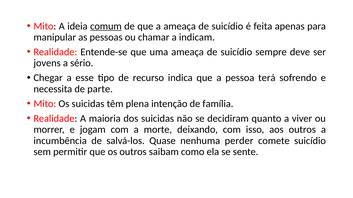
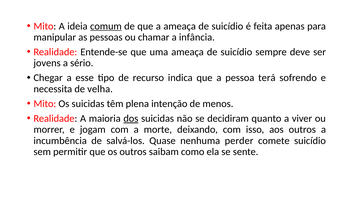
indicam: indicam -> infância
parte: parte -> velha
família: família -> menos
dos underline: none -> present
